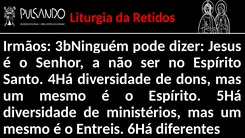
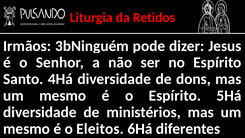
Entreis: Entreis -> Eleitos
